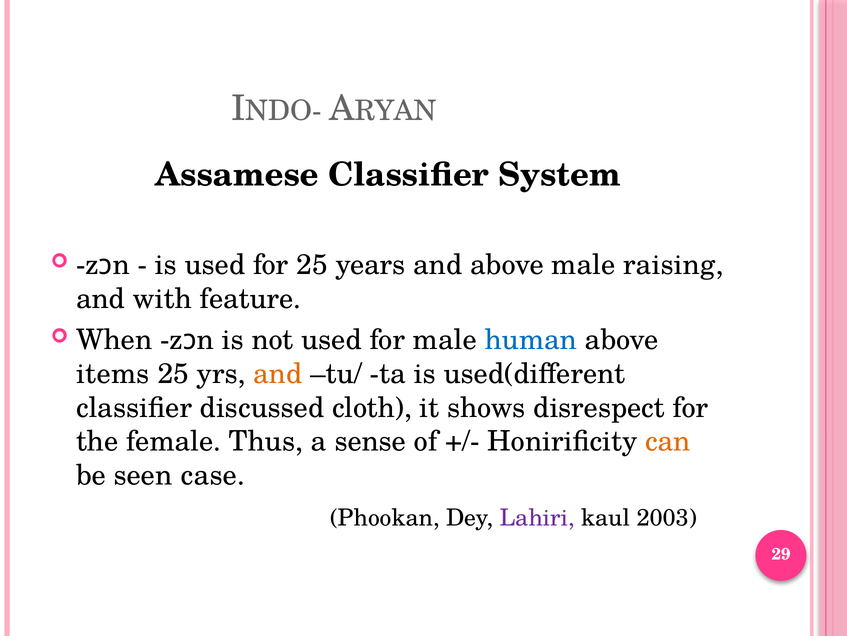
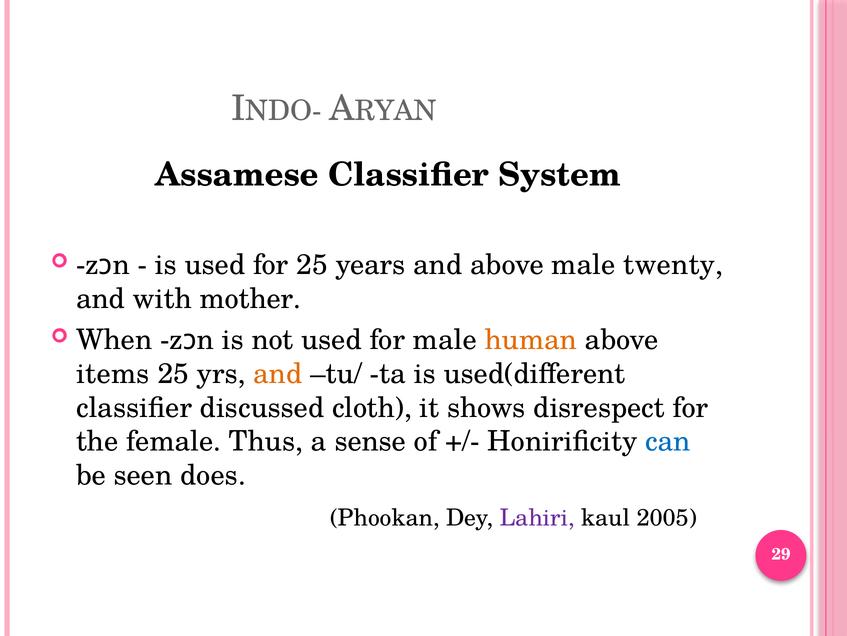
raising: raising -> twenty
feature: feature -> mother
human colour: blue -> orange
can colour: orange -> blue
case: case -> does
2003: 2003 -> 2005
